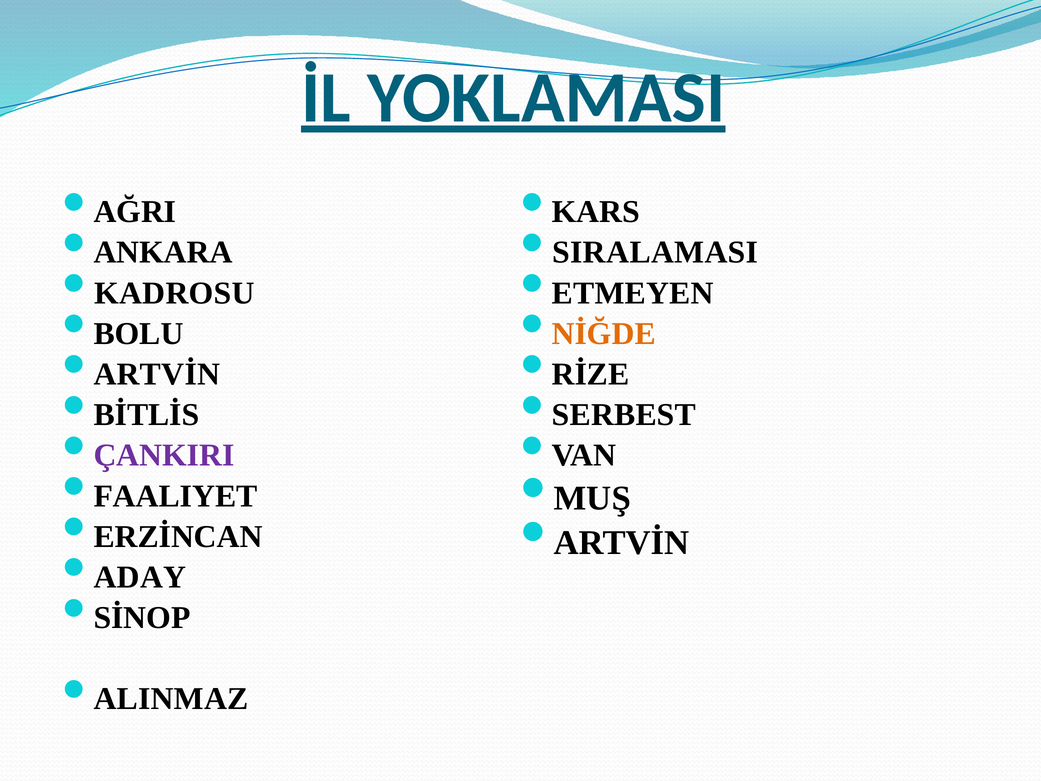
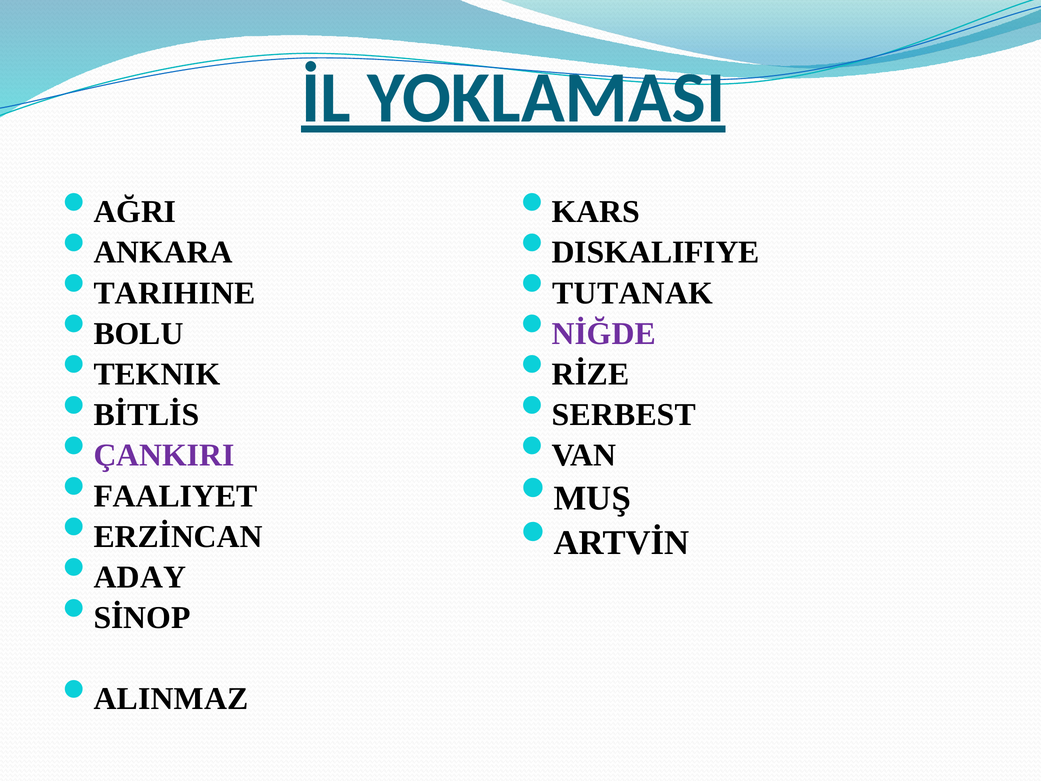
SIRALAMASI: SIRALAMASI -> DISKALIFIYE
KADROSU: KADROSU -> TARIHINE
ETMEYEN: ETMEYEN -> TUTANAK
NİĞDE colour: orange -> purple
ARTVİN at (157, 374): ARTVİN -> TEKNIK
